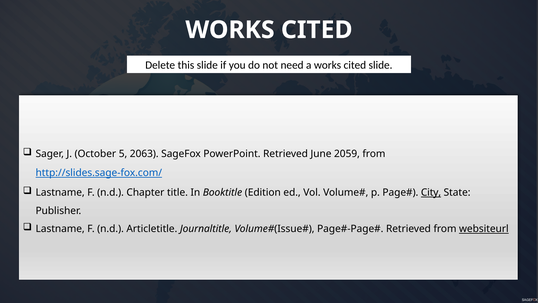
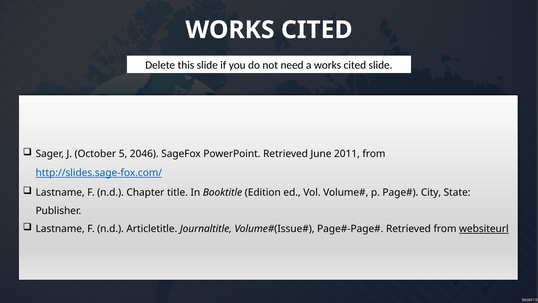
2063: 2063 -> 2046
2059: 2059 -> 2011
City underline: present -> none
